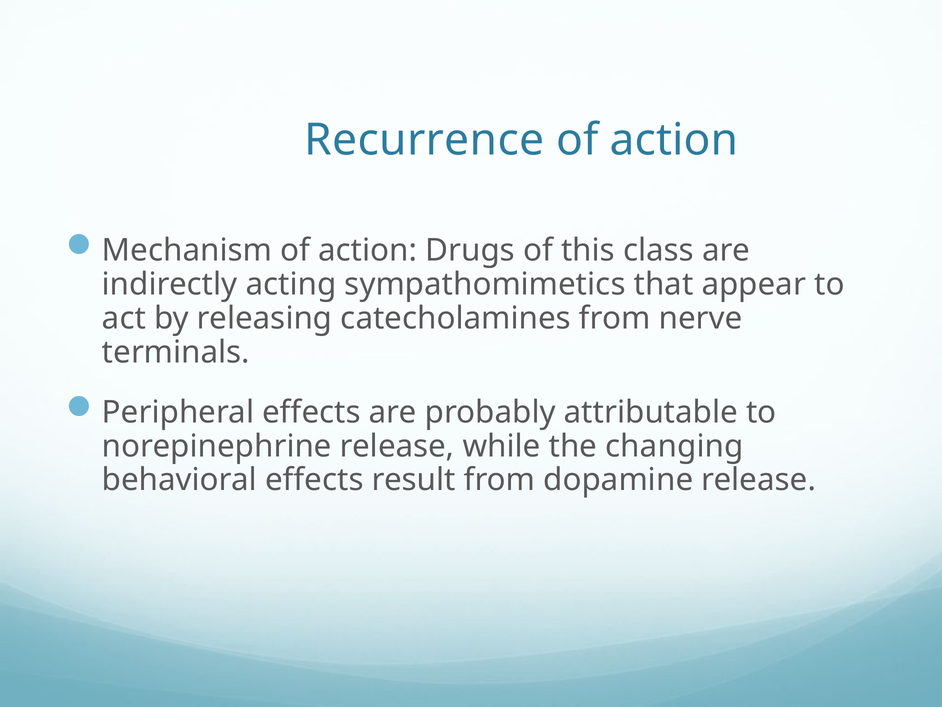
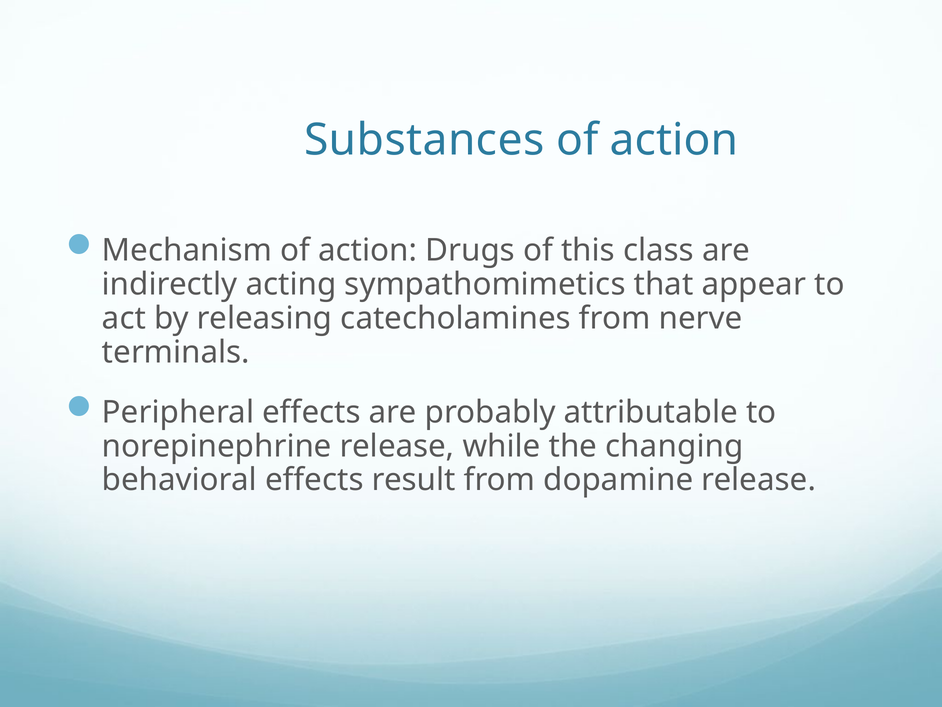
Recurrence: Recurrence -> Substances
